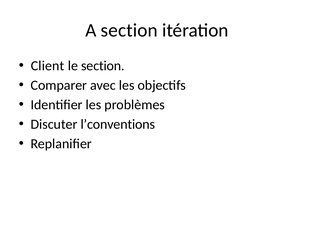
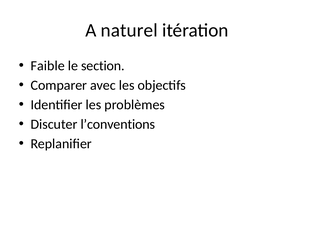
A section: section -> naturel
Client: Client -> Faible
